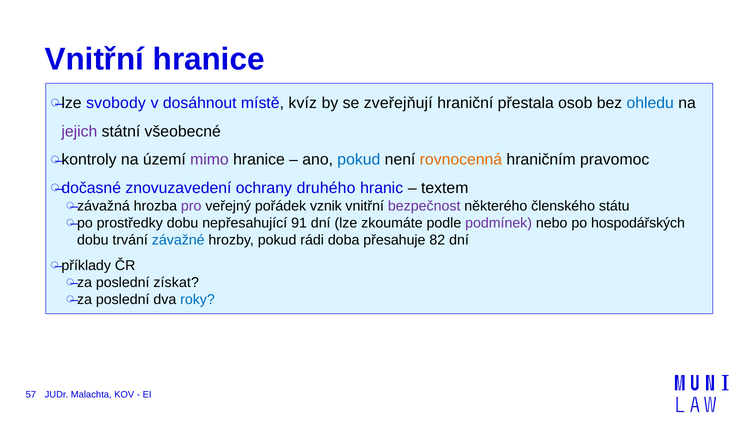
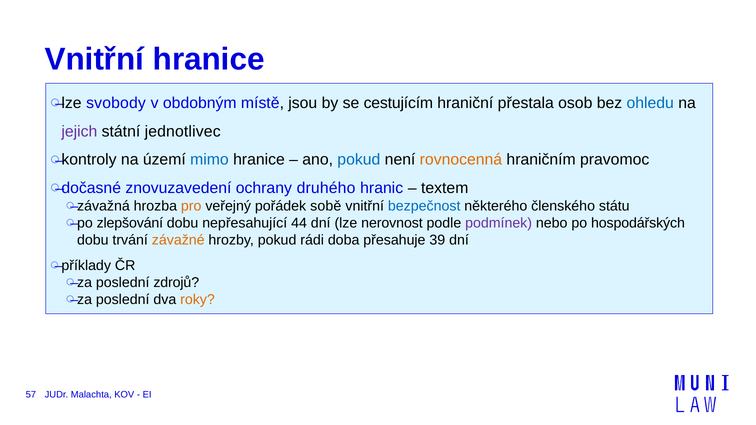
dosáhnout: dosáhnout -> obdobným
kvíz: kvíz -> jsou
zveřejňují: zveřejňují -> cestujícím
všeobecné: všeobecné -> jednotlivec
mimo colour: purple -> blue
pro colour: purple -> orange
vznik: vznik -> sobě
bezpečnost colour: purple -> blue
prostředky: prostředky -> zlepšování
91: 91 -> 44
zkoumáte: zkoumáte -> nerovnost
závažné colour: blue -> orange
82: 82 -> 39
získat: získat -> zdrojů
roky colour: blue -> orange
